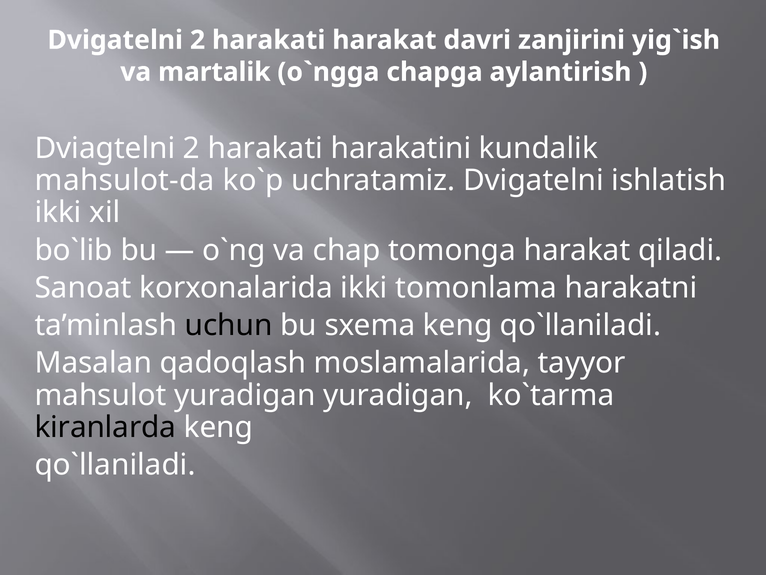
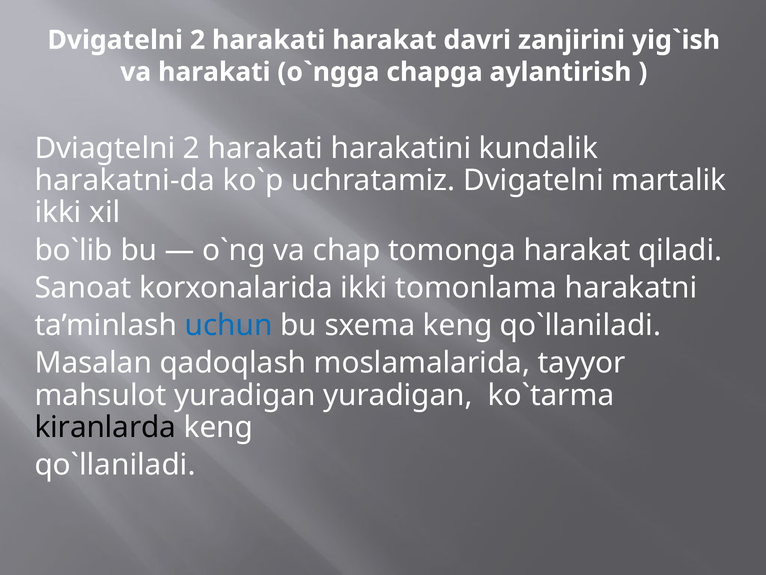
va martalik: martalik -> harakati
mahsulot-da: mahsulot-da -> harakatni-da
ishlatish: ishlatish -> martalik
uchun colour: black -> blue
